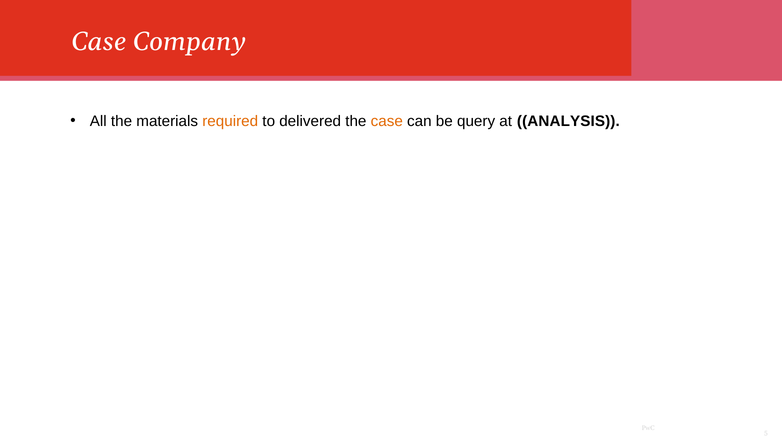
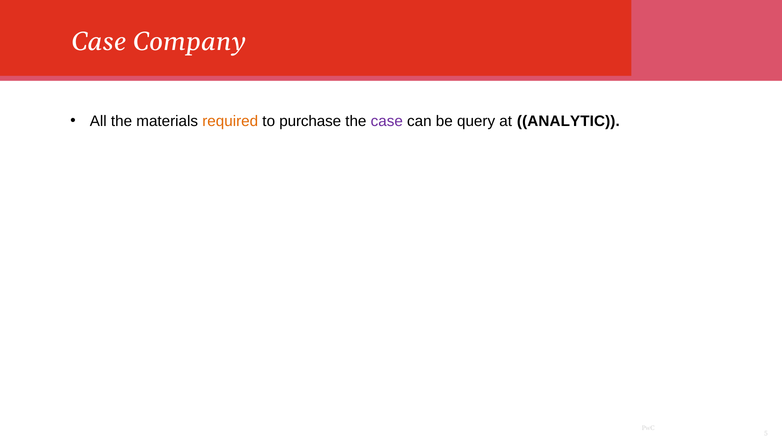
delivered: delivered -> purchase
case at (387, 121) colour: orange -> purple
ANALYSIS: ANALYSIS -> ANALYTIC
